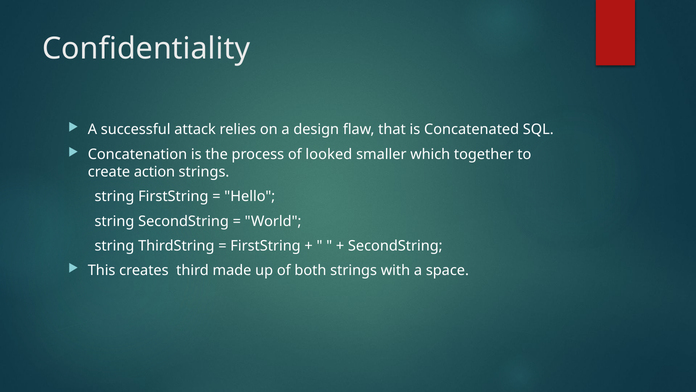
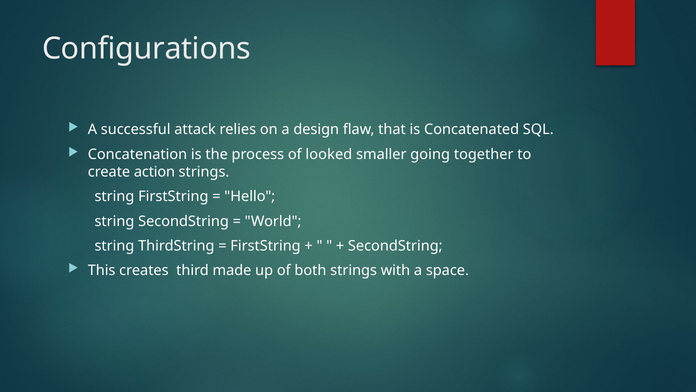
Confidentiality: Confidentiality -> Configurations
which: which -> going
